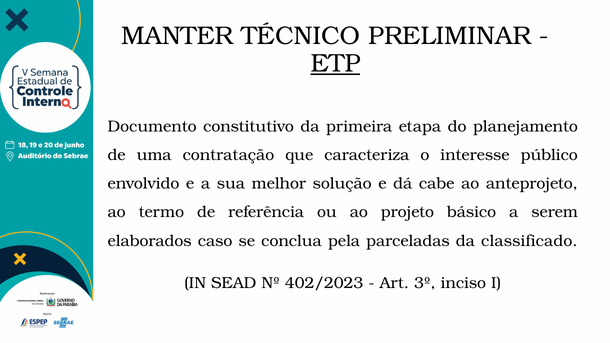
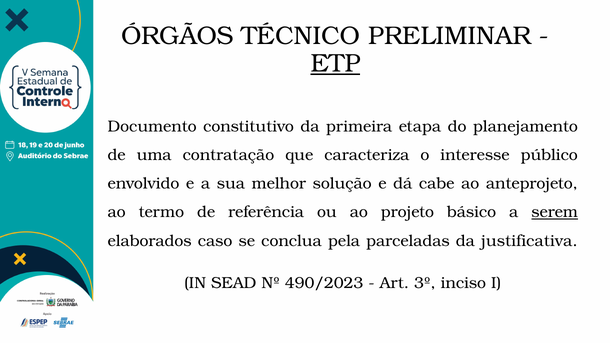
MANTER: MANTER -> ÓRGÃOS
serem underline: none -> present
classificado: classificado -> justificativa
402/2023: 402/2023 -> 490/2023
